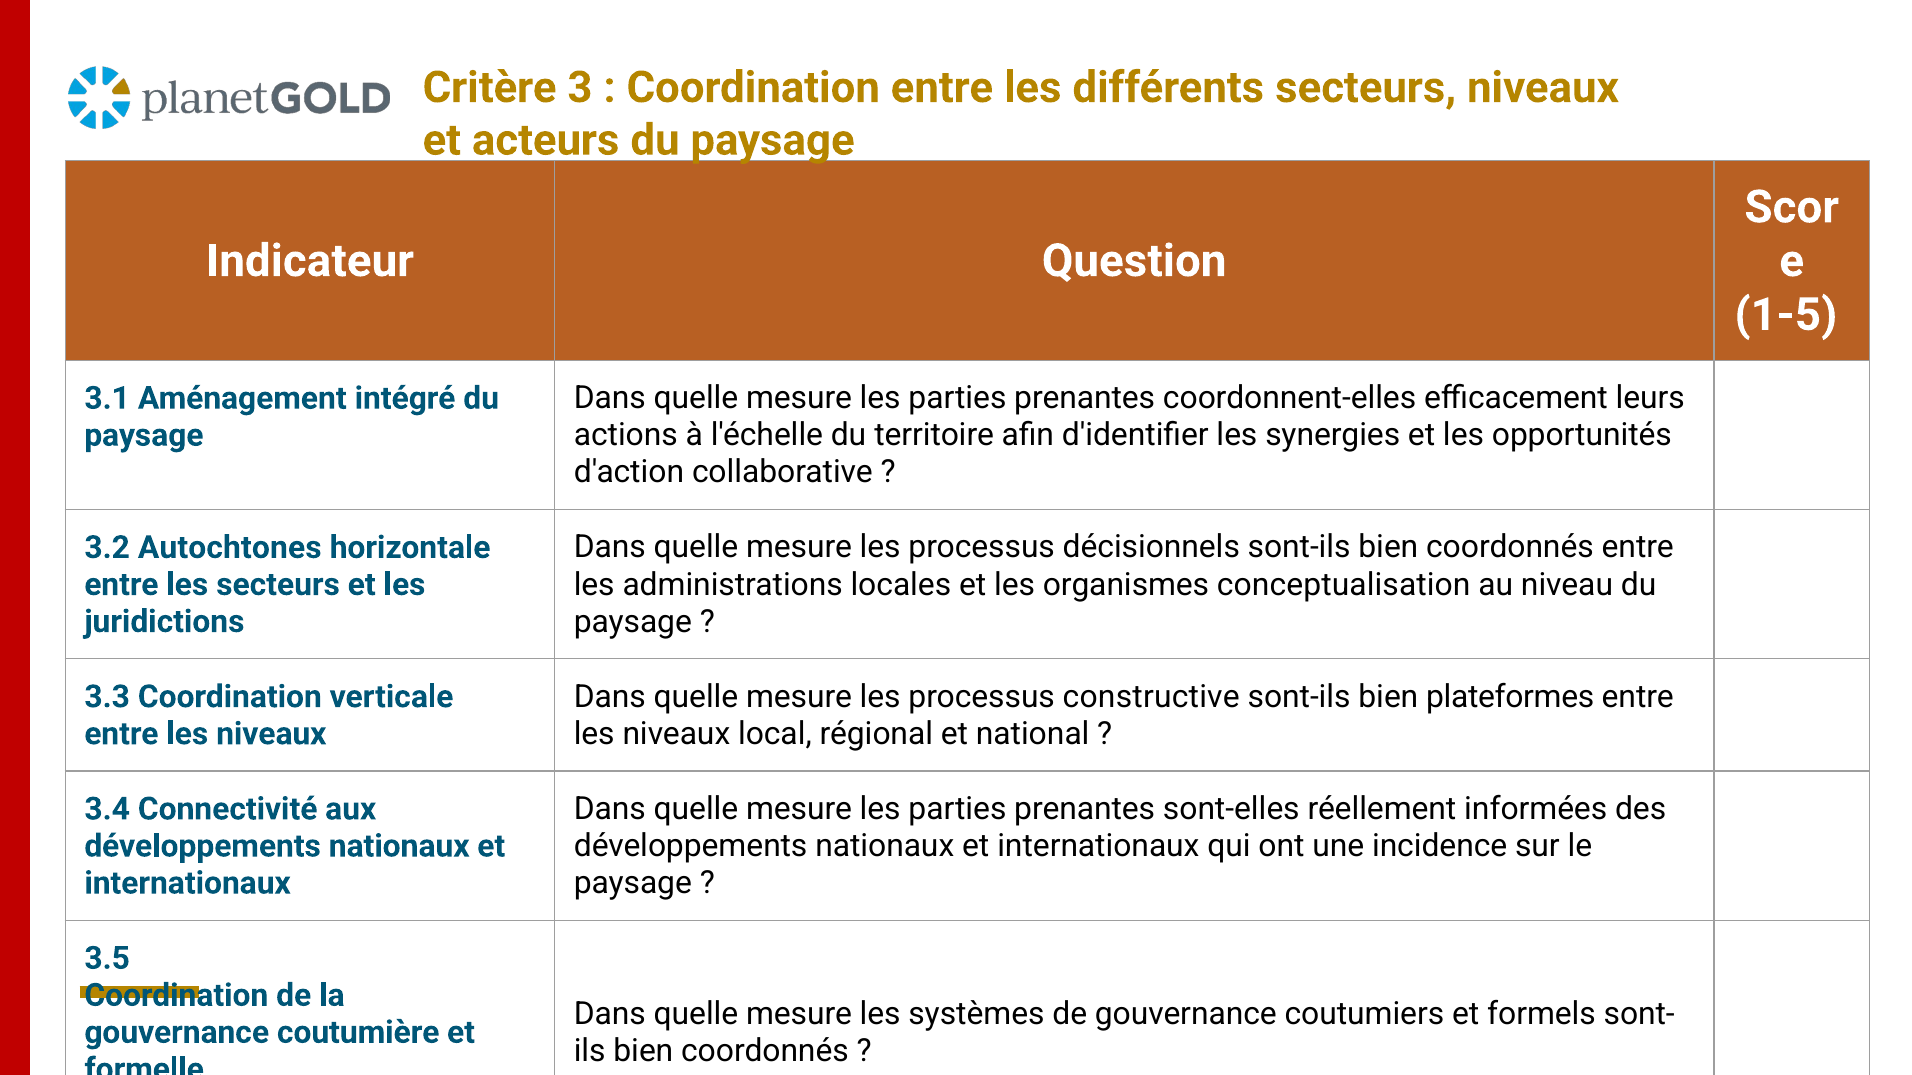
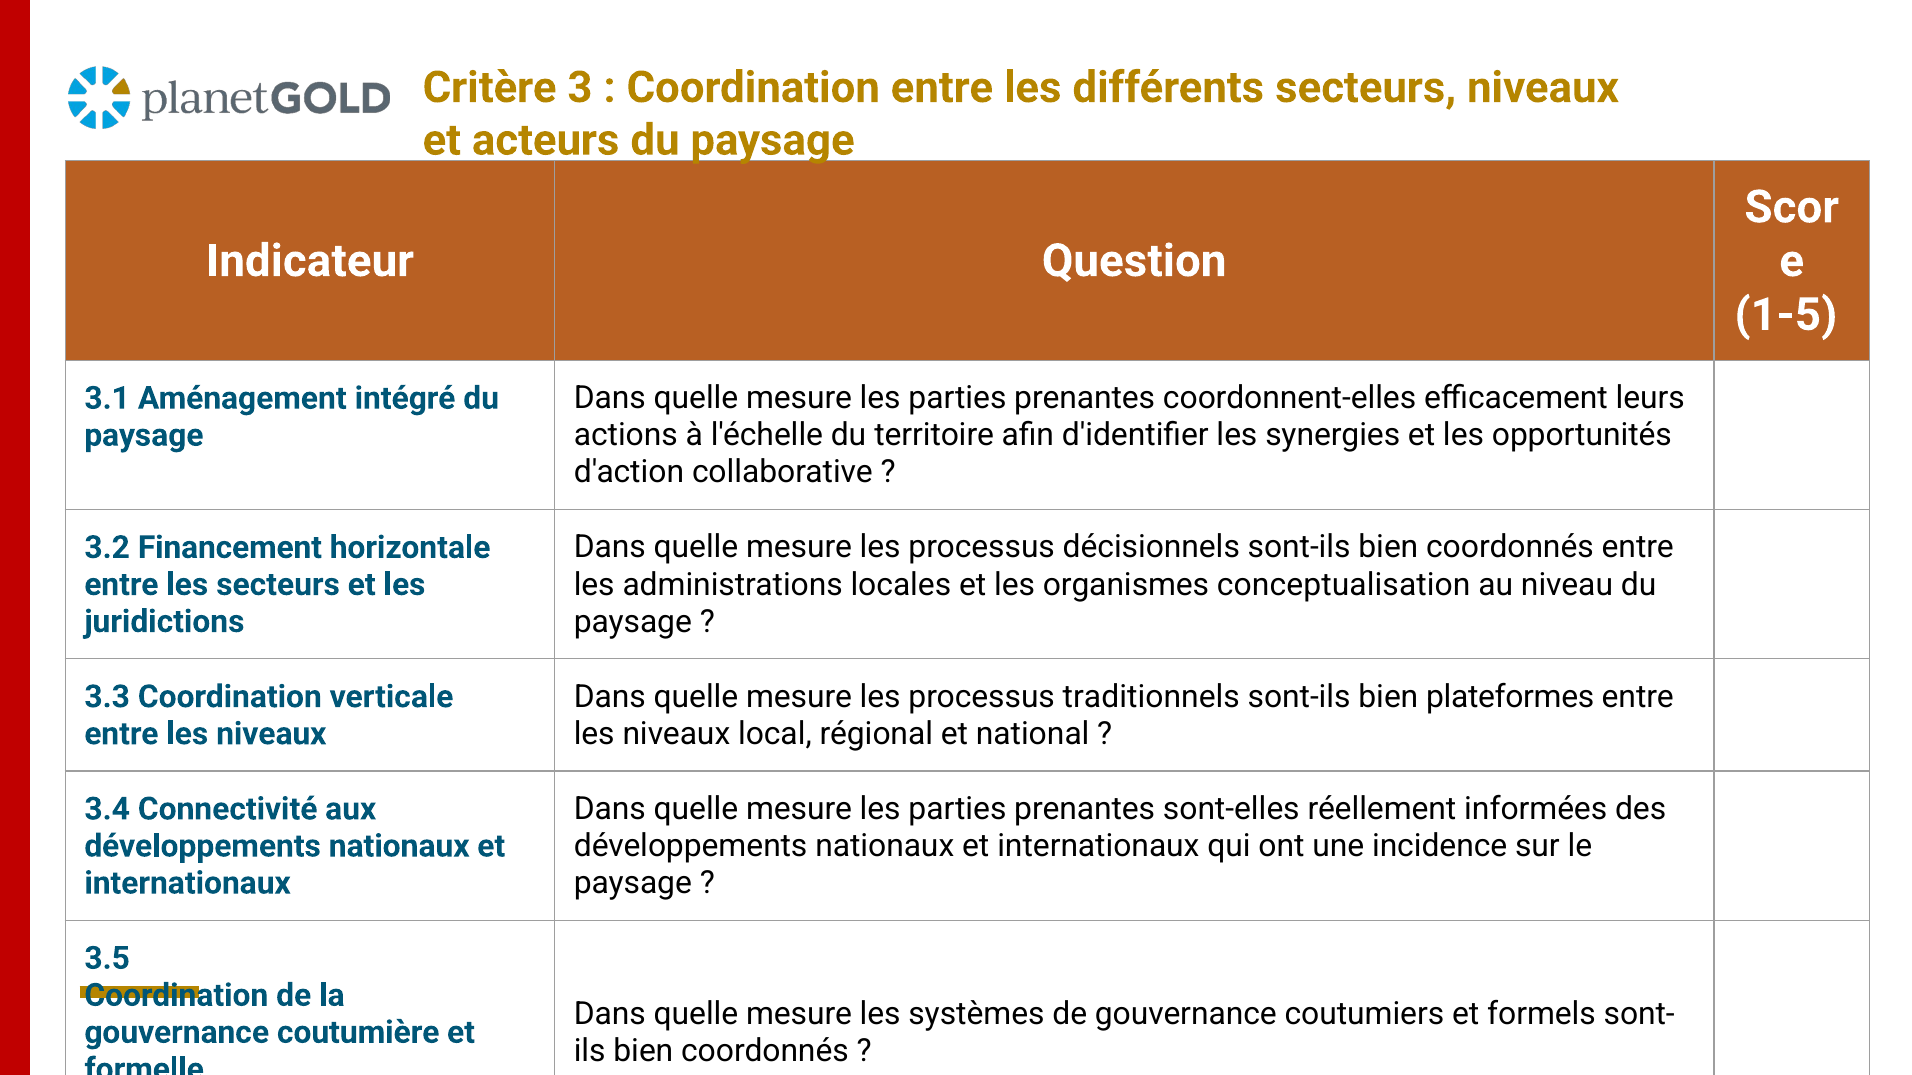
Autochtones: Autochtones -> Financement
constructive: constructive -> traditionnels
